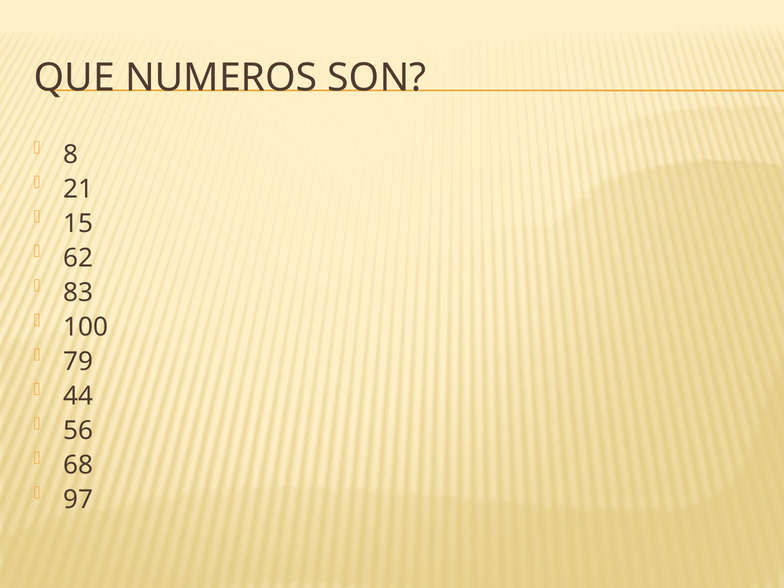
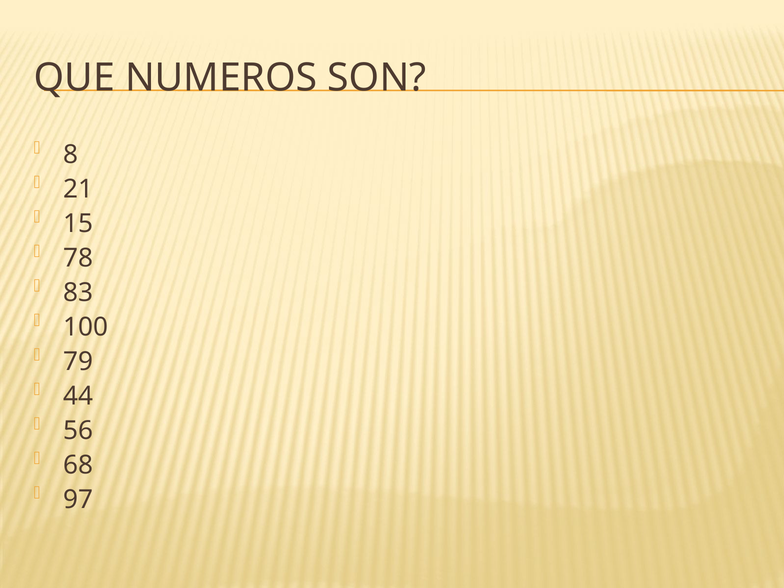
62: 62 -> 78
